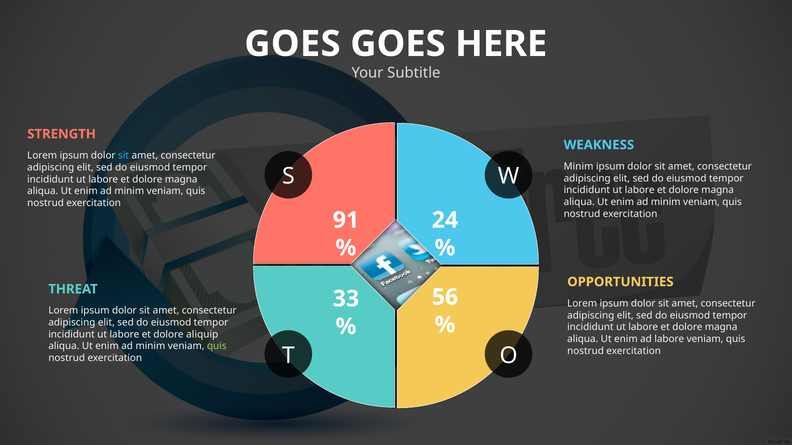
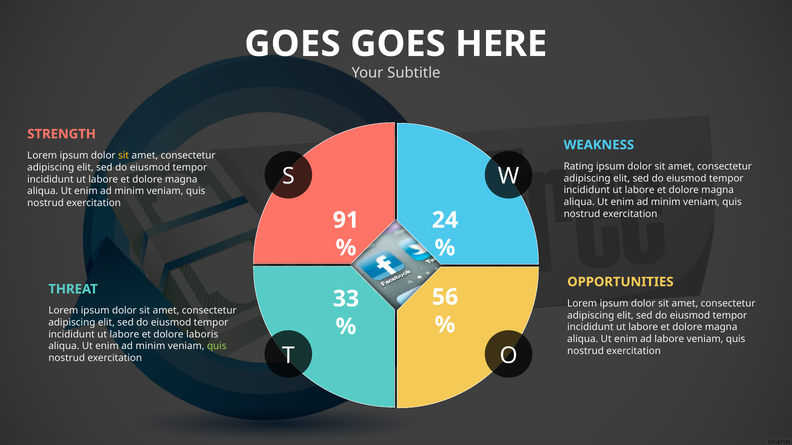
sit at (124, 156) colour: light blue -> yellow
Minim at (579, 167): Minim -> Rating
aliquip: aliquip -> laboris
